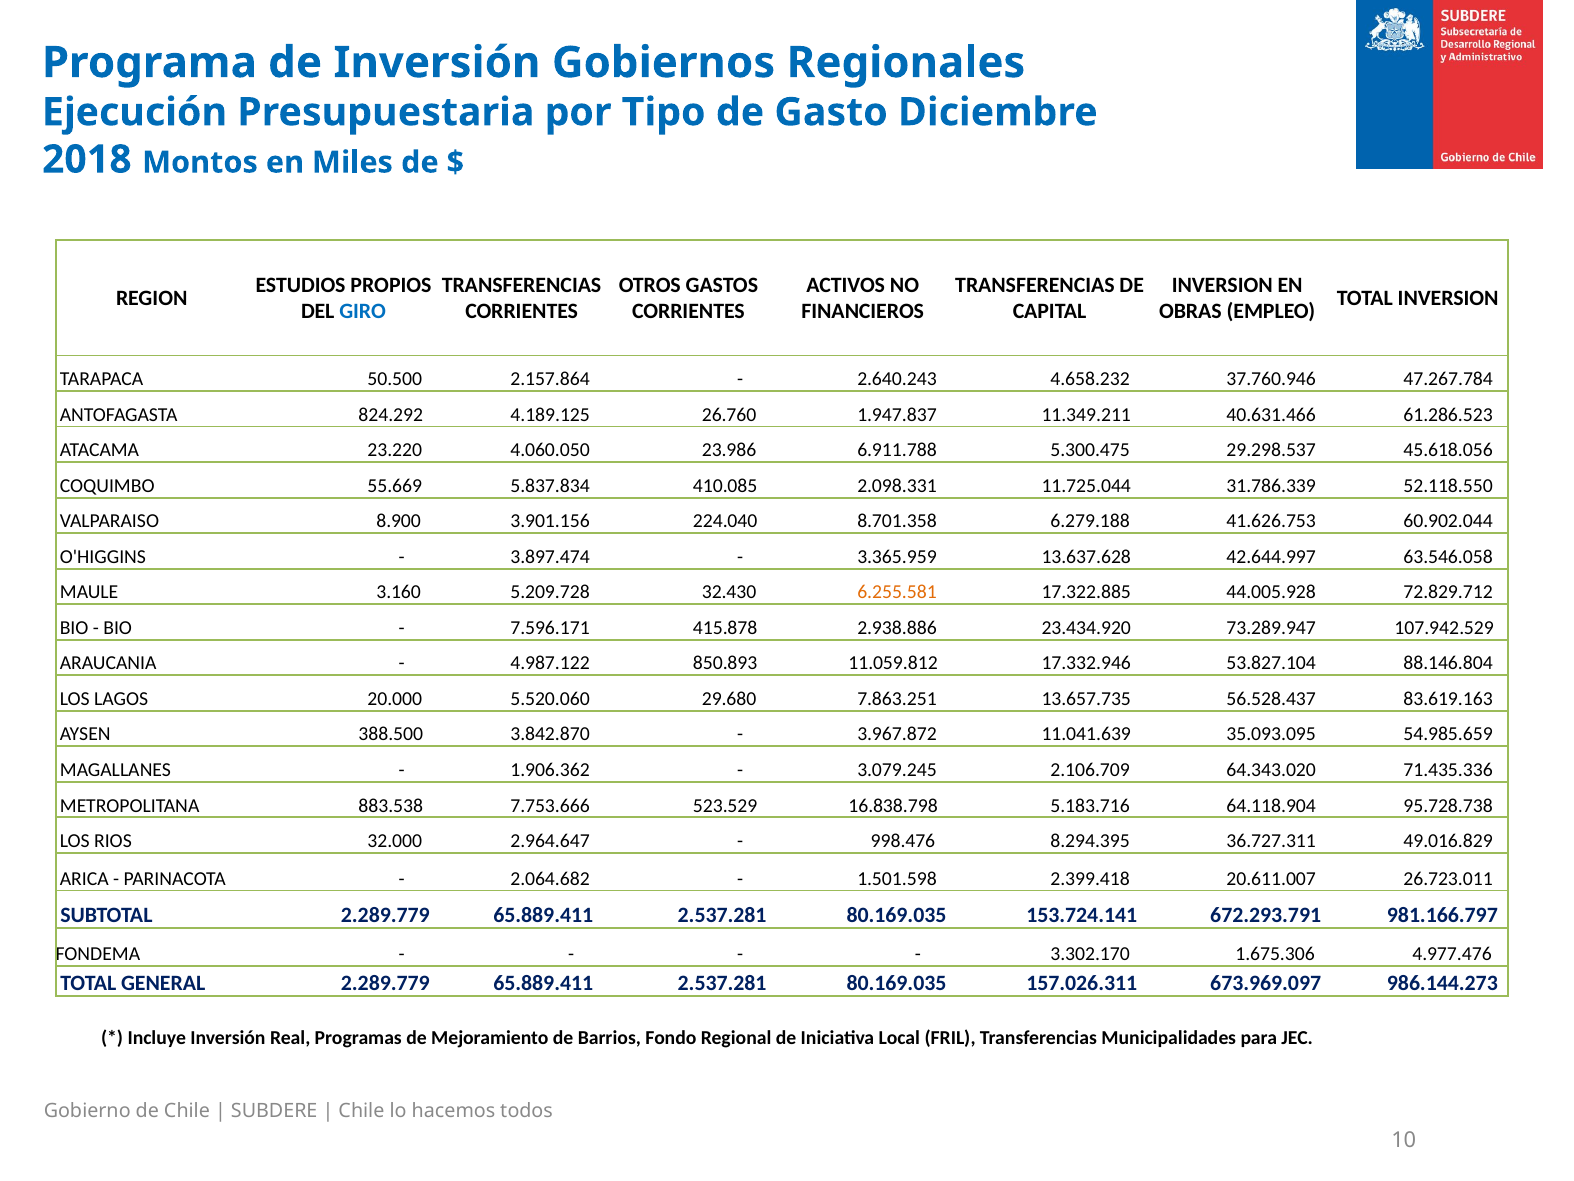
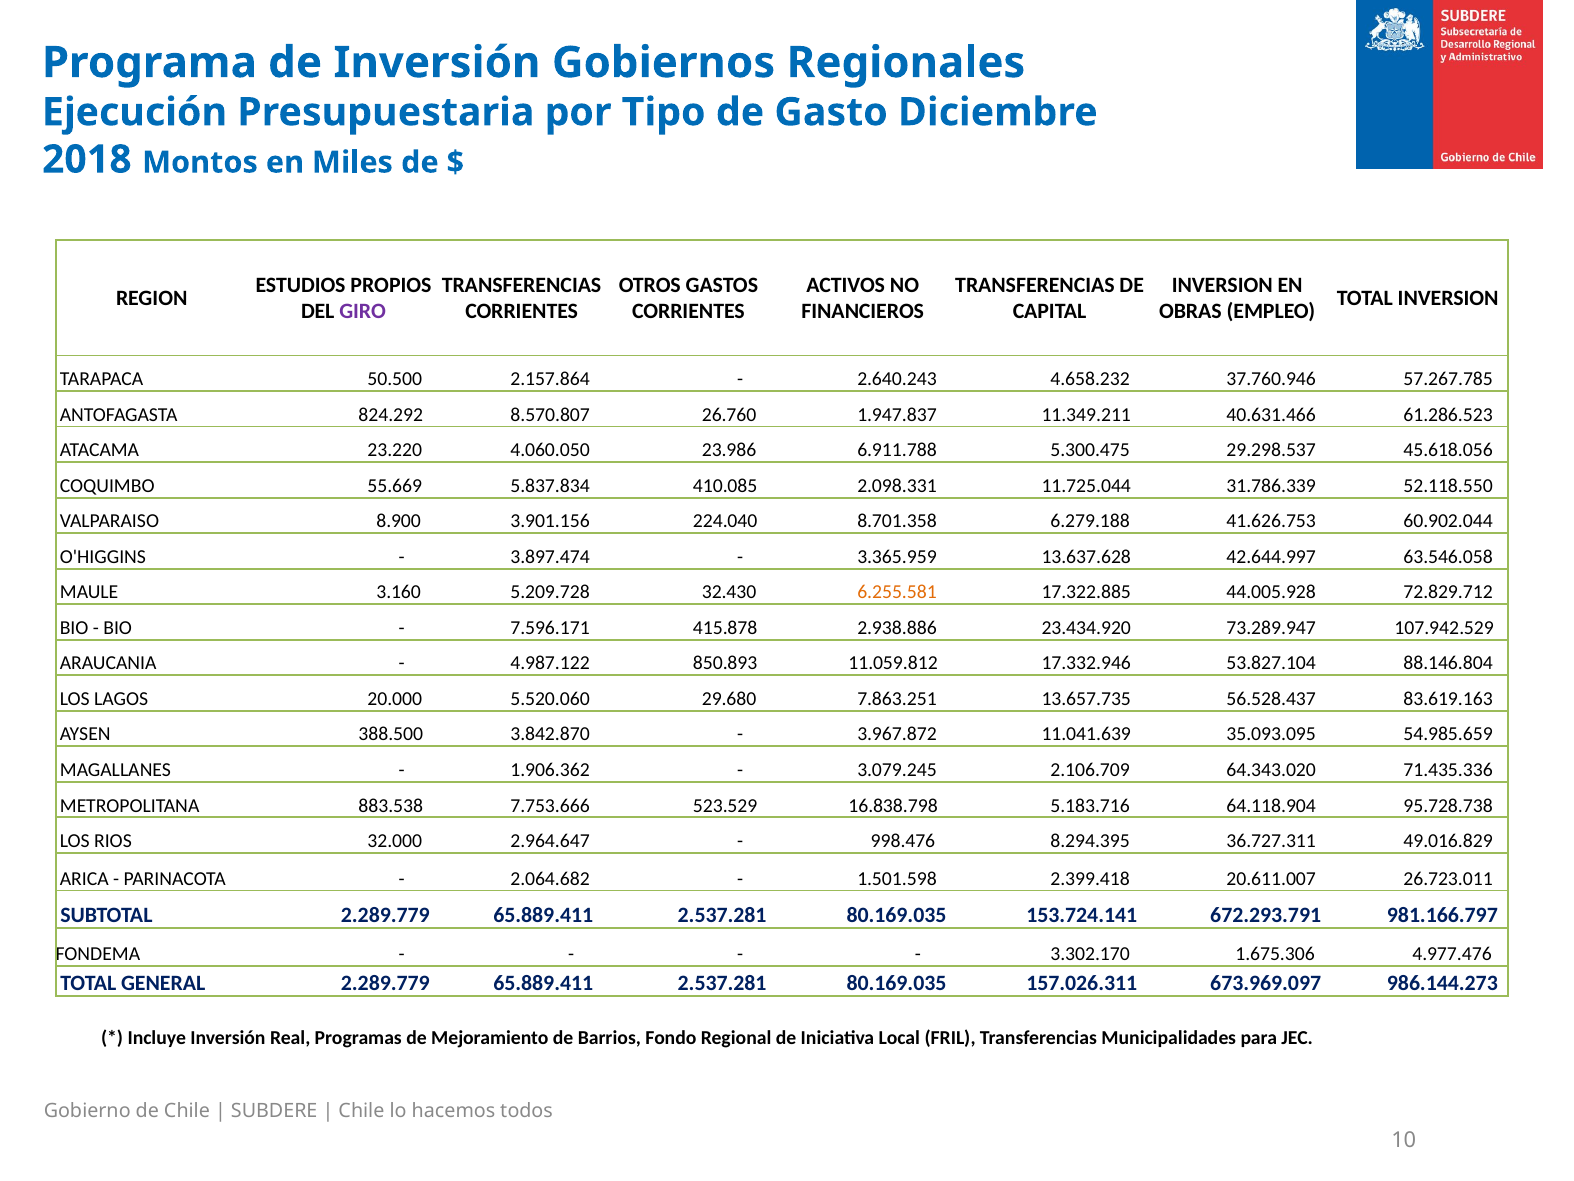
GIRO colour: blue -> purple
47.267.784: 47.267.784 -> 57.267.785
4.189.125: 4.189.125 -> 8.570.807
